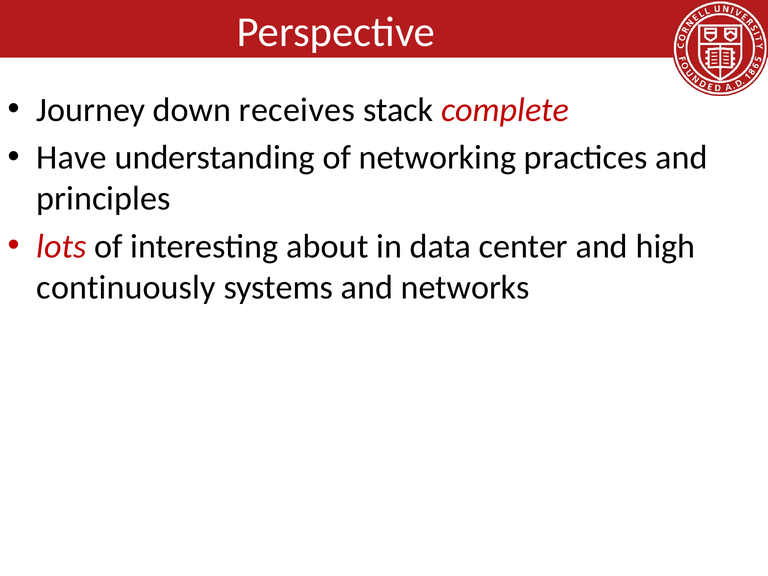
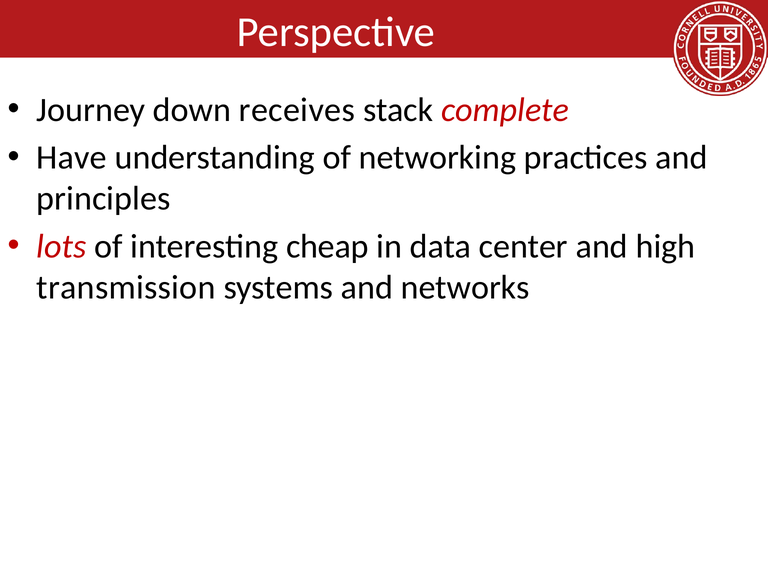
about: about -> cheap
continuously: continuously -> transmission
